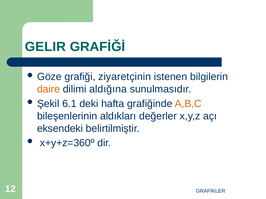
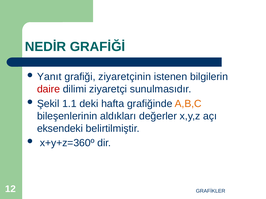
GELIR: GELIR -> NEDİR
Göze: Göze -> Yanıt
daire colour: orange -> red
aldığına: aldığına -> ziyaretçi
6.1: 6.1 -> 1.1
